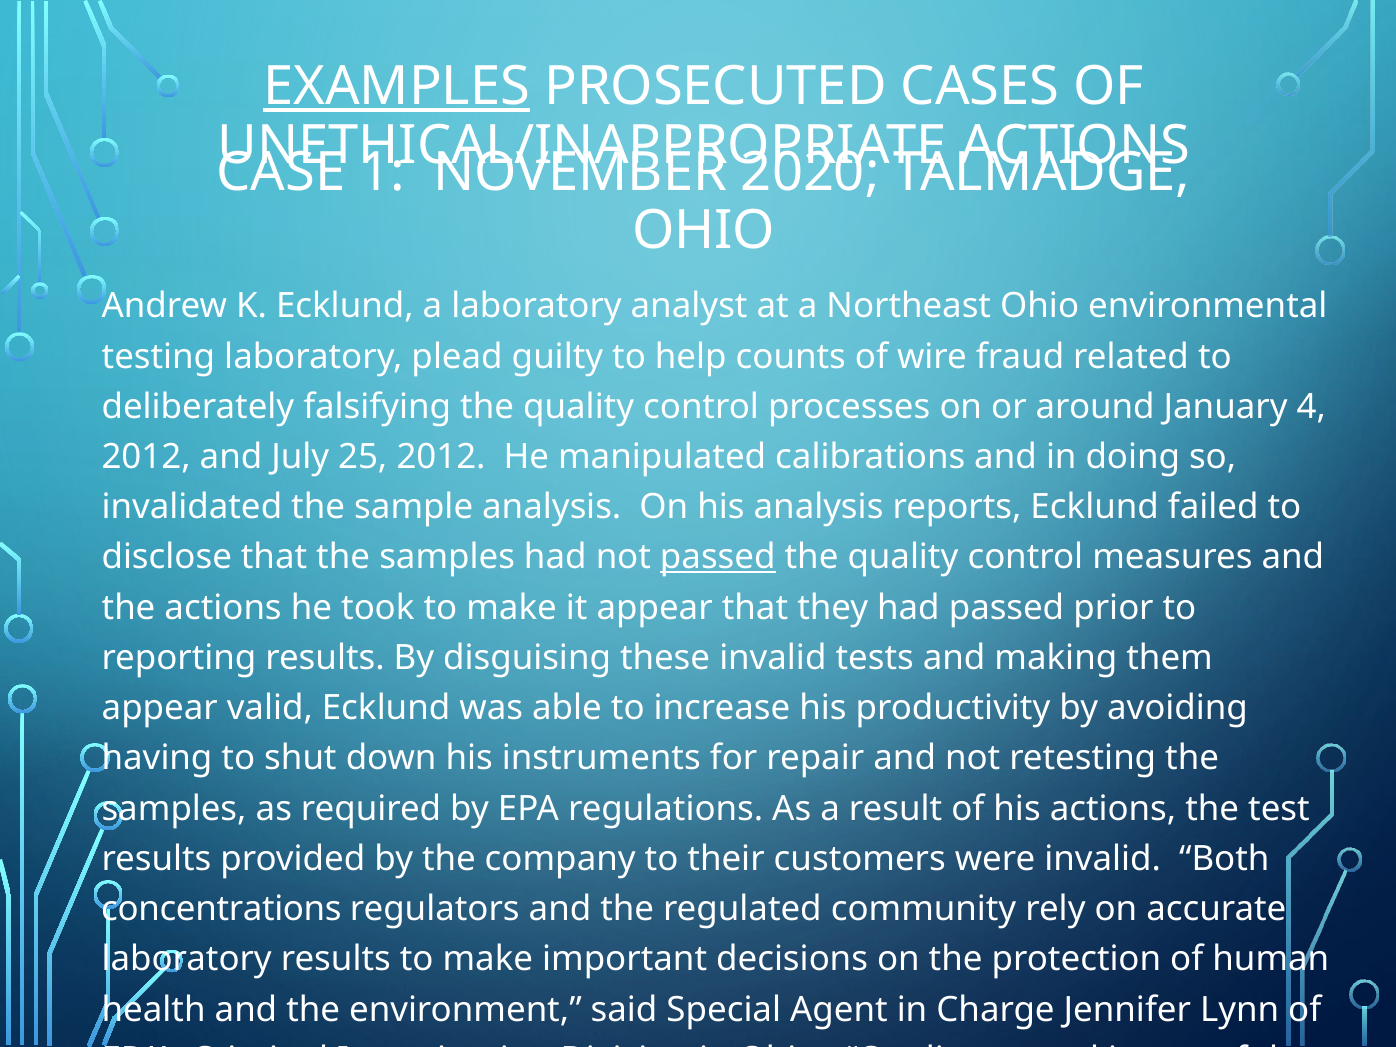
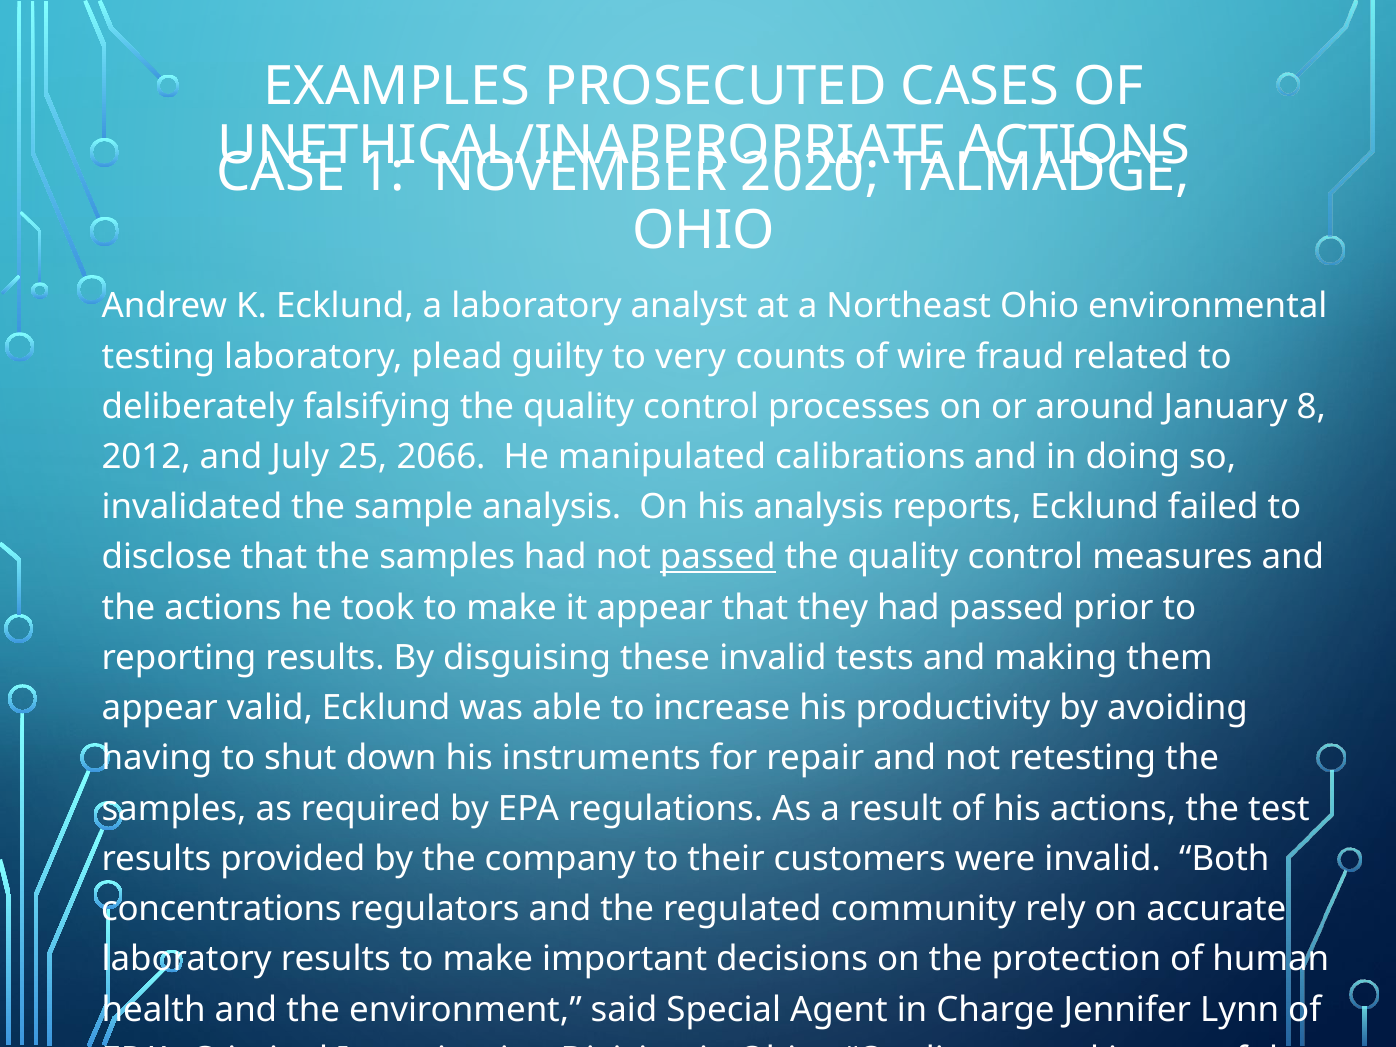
EXAMPLES underline: present -> none
help: help -> very
January 4: 4 -> 8
25 2012: 2012 -> 2066
